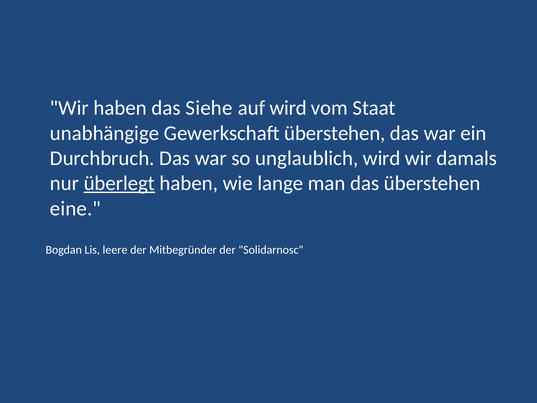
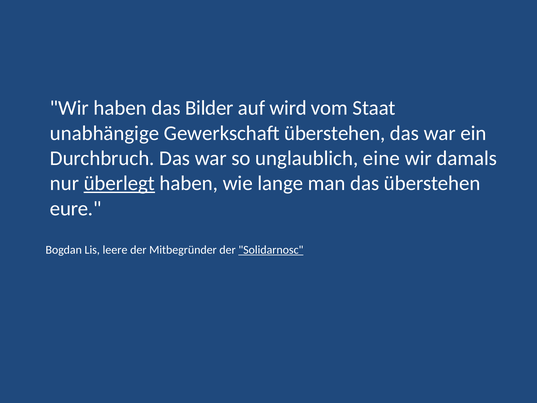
Siehe: Siehe -> Bilder
unglaublich wird: wird -> eine
eine: eine -> eure
Solidarnosc underline: none -> present
